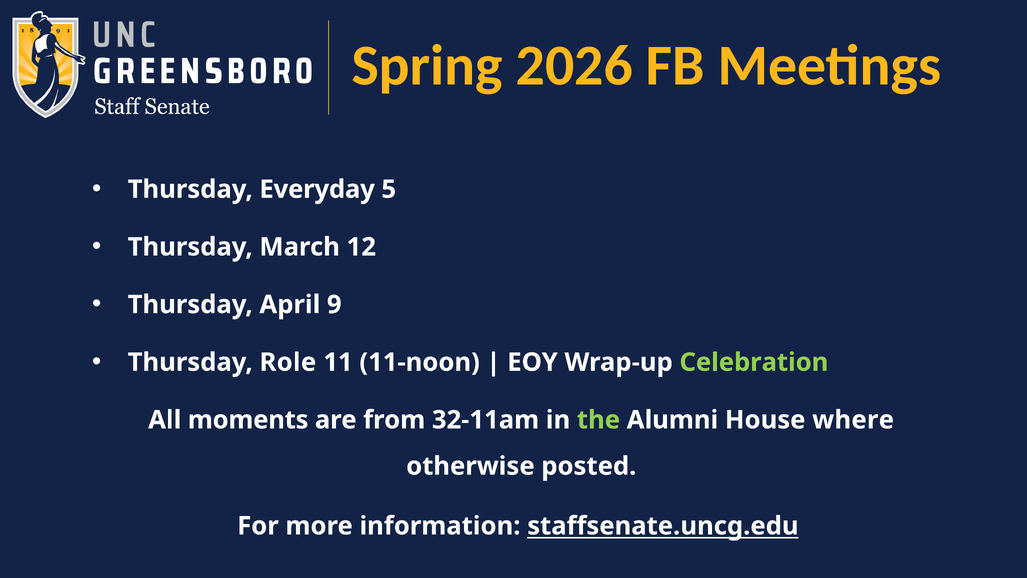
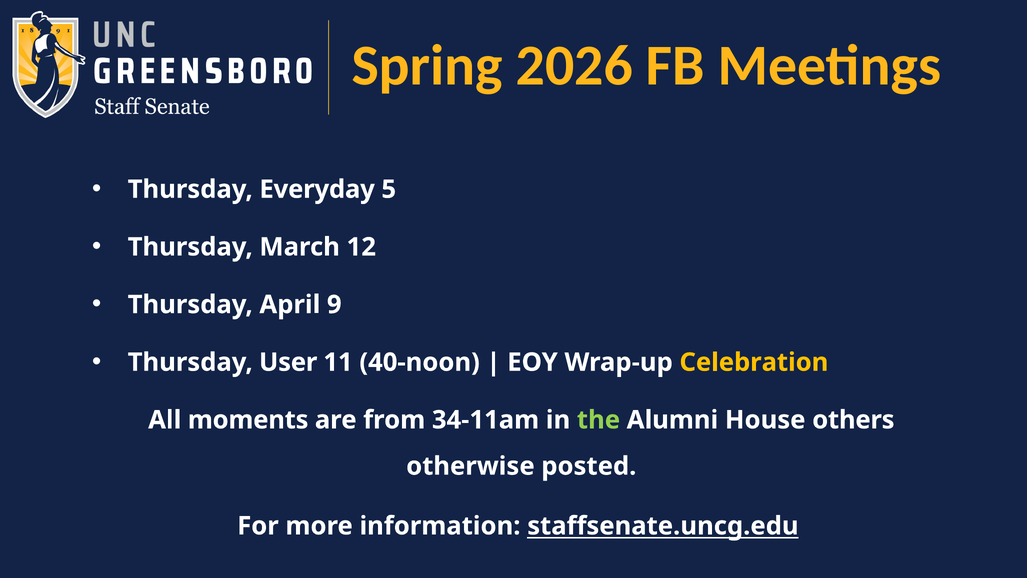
Role: Role -> User
11-noon: 11-noon -> 40-noon
Celebration colour: light green -> yellow
32-11am: 32-11am -> 34-11am
where: where -> others
